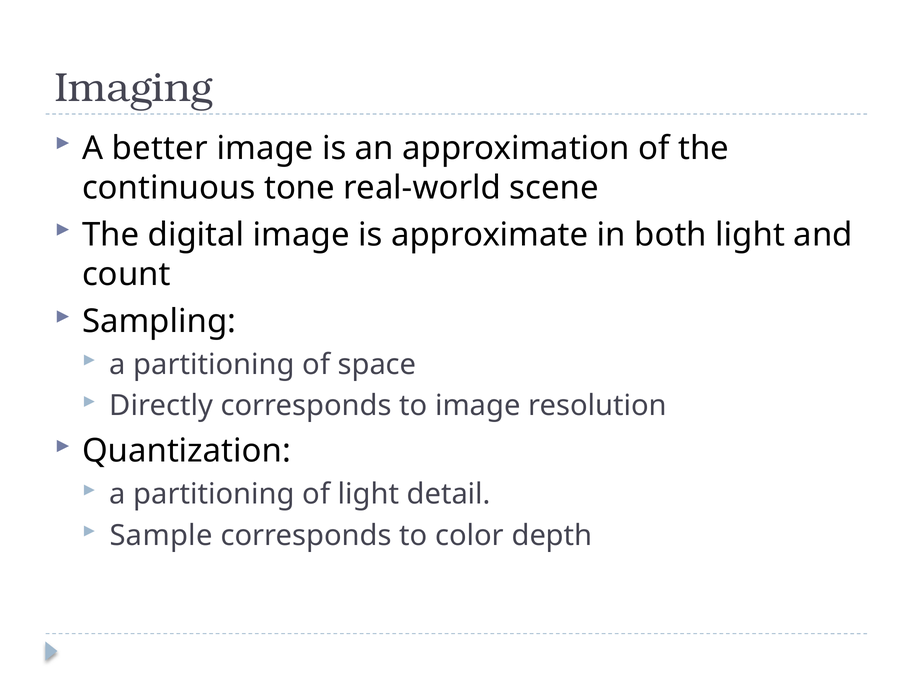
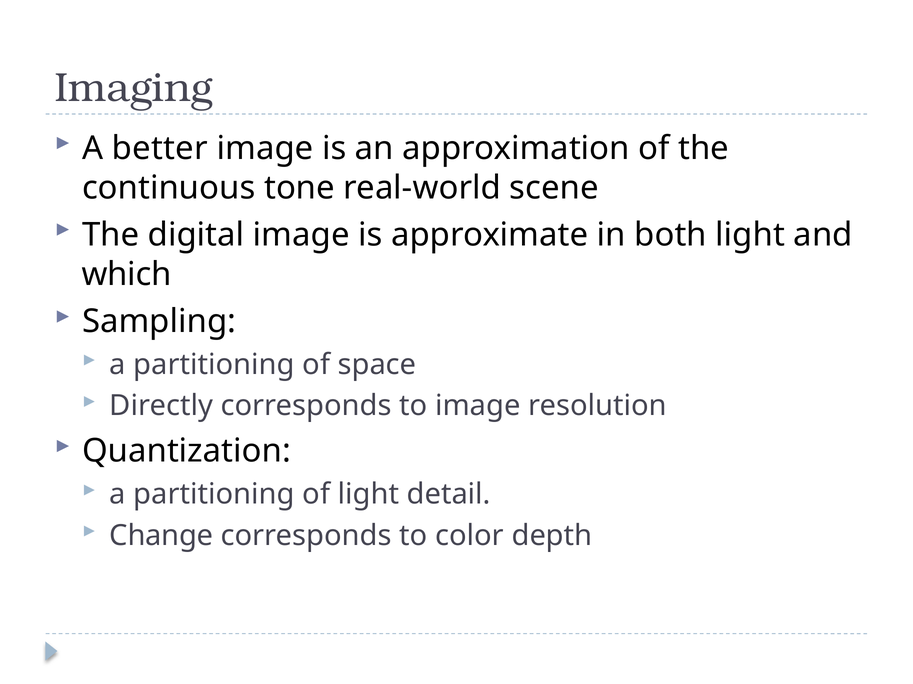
count: count -> which
Sample: Sample -> Change
